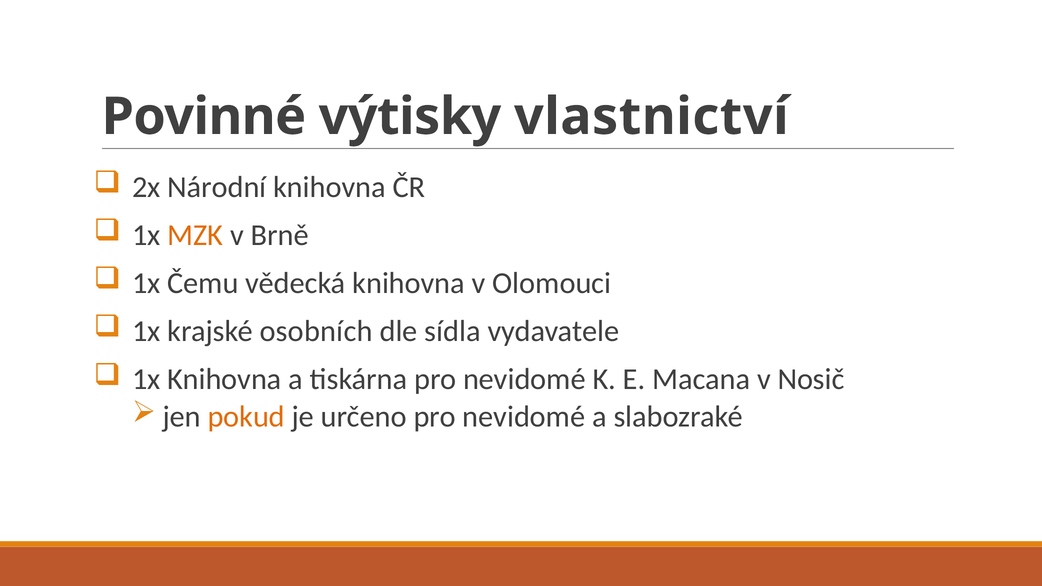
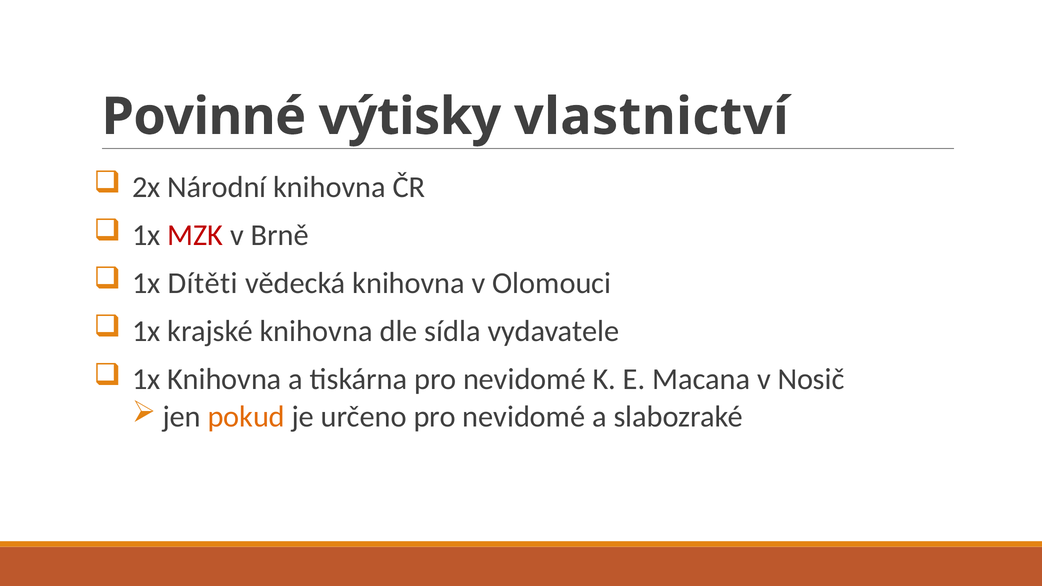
MZK colour: orange -> red
Čemu: Čemu -> Dítěti
krajské osobních: osobních -> knihovna
